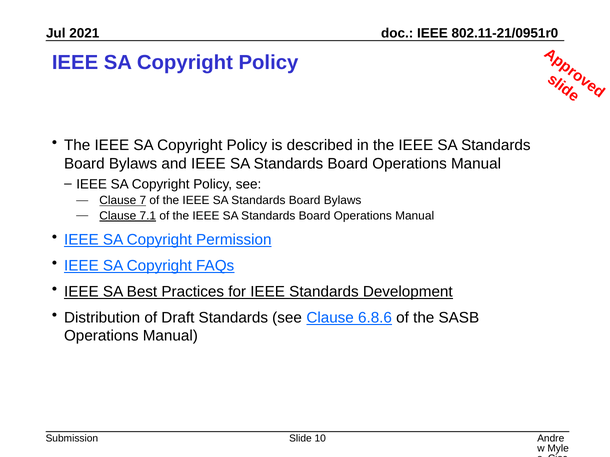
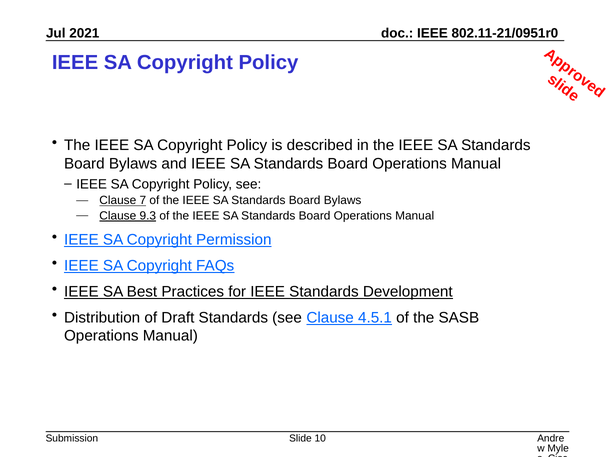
7.1: 7.1 -> 9.3
6.8.6: 6.8.6 -> 4.5.1
